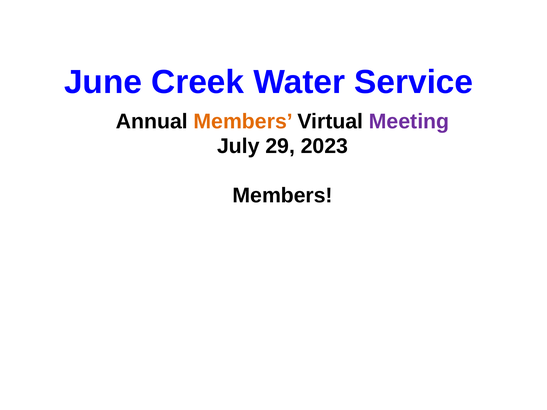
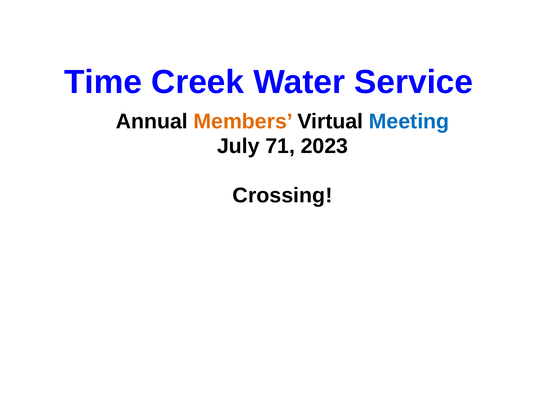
June: June -> Time
Meeting colour: purple -> blue
29: 29 -> 71
Members at (283, 196): Members -> Crossing
